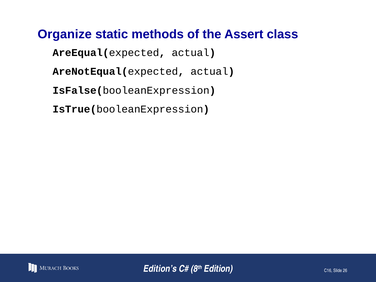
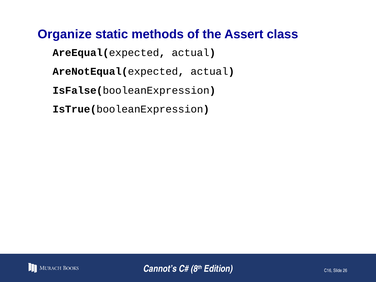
Edition’s: Edition’s -> Cannot’s
